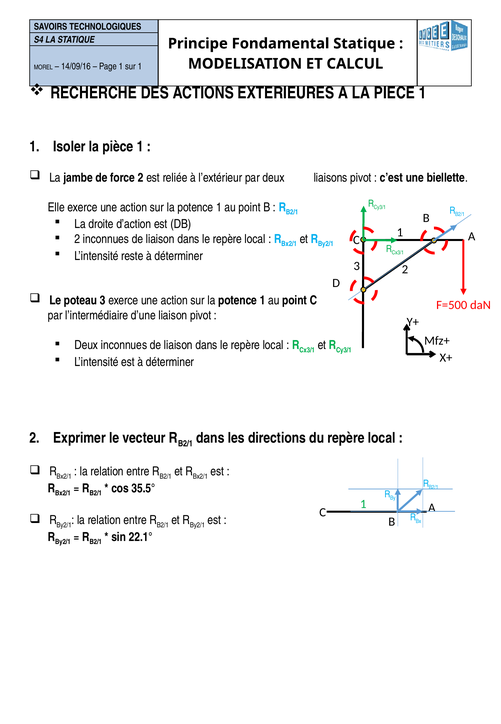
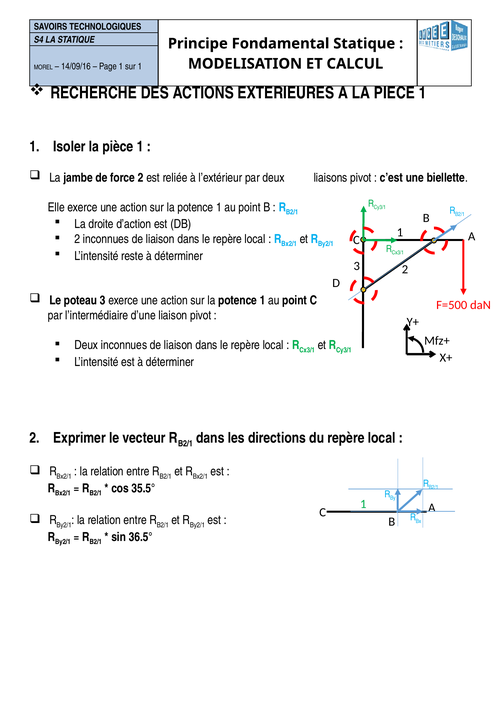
22.1°: 22.1° -> 36.5°
